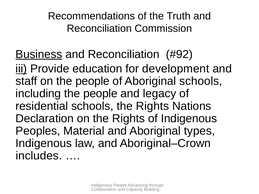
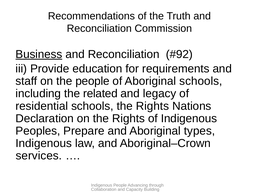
iii underline: present -> none
development: development -> requirements
including the people: people -> related
Material: Material -> Prepare
includes: includes -> services
